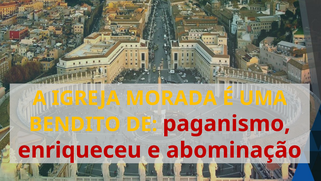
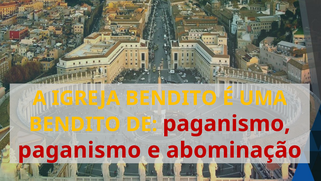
IGREJA MORADA: MORADA -> BENDITO
enriqueceu at (80, 150): enriqueceu -> paganismo
